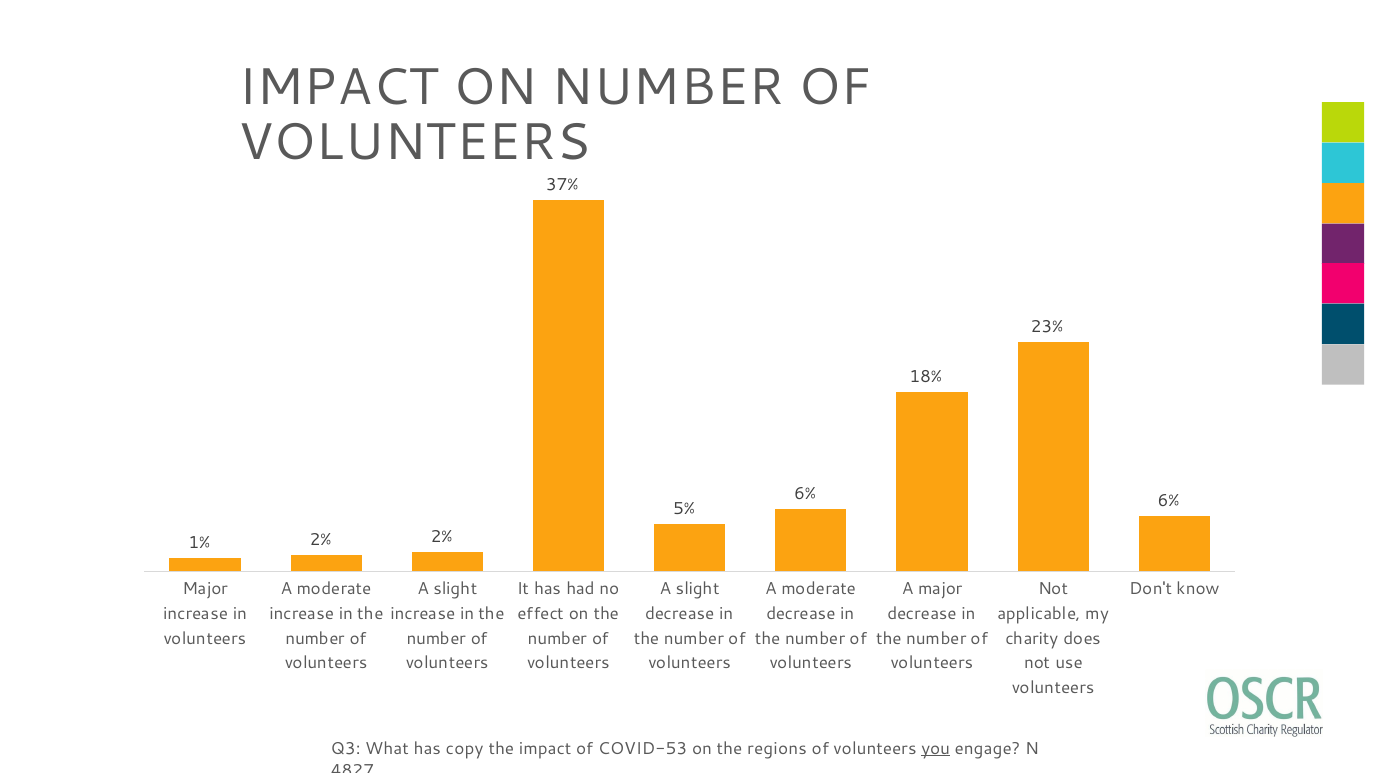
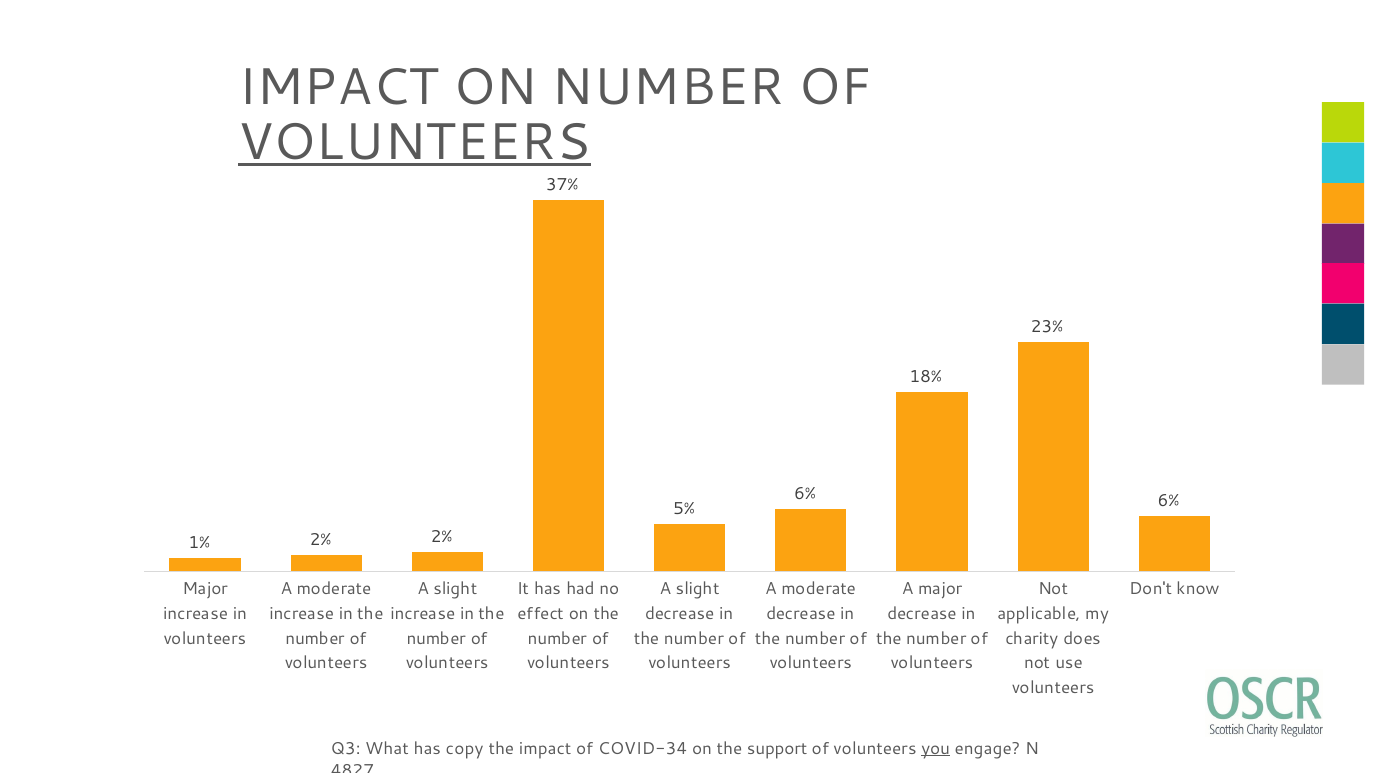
VOLUNTEERS at (415, 143) underline: none -> present
COVID-53: COVID-53 -> COVID-34
regions: regions -> support
